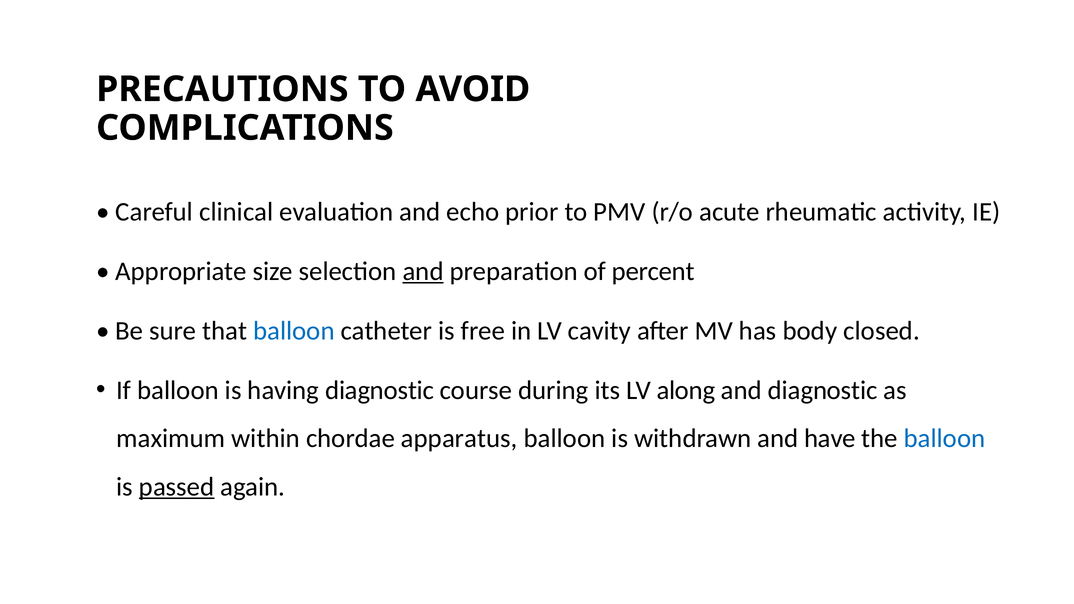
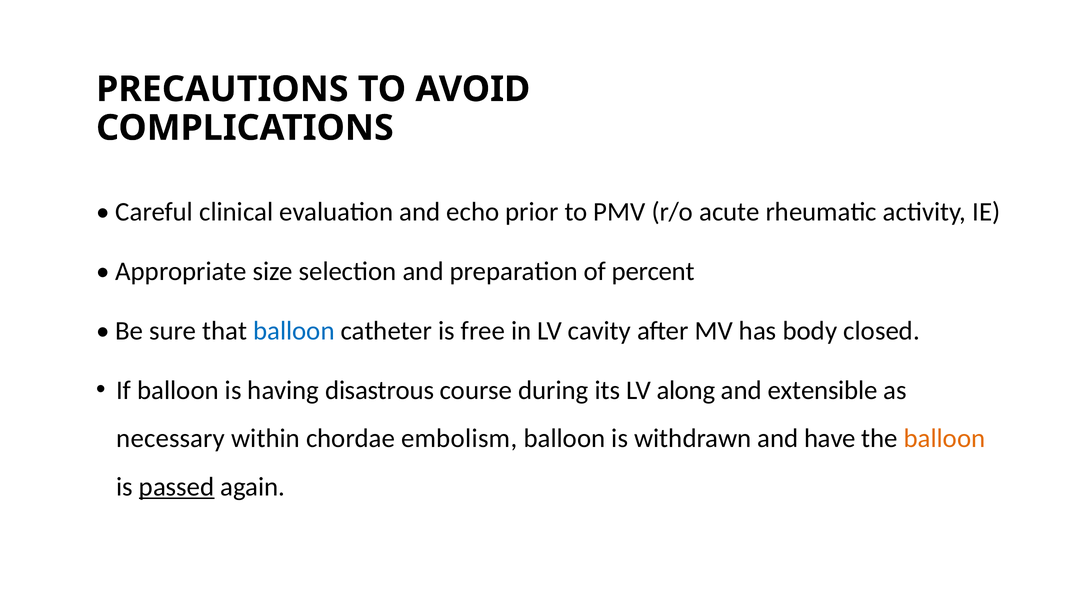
and at (423, 271) underline: present -> none
having diagnostic: diagnostic -> disastrous
and diagnostic: diagnostic -> extensible
maximum: maximum -> necessary
apparatus: apparatus -> embolism
balloon at (944, 439) colour: blue -> orange
